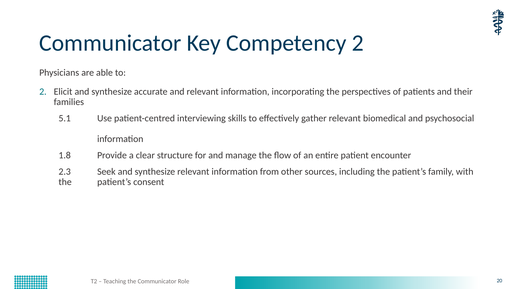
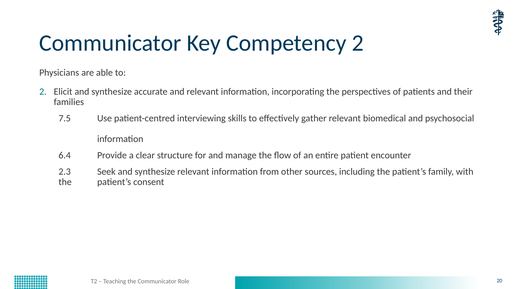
5.1: 5.1 -> 7.5
1.8: 1.8 -> 6.4
